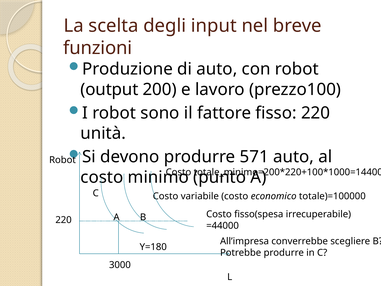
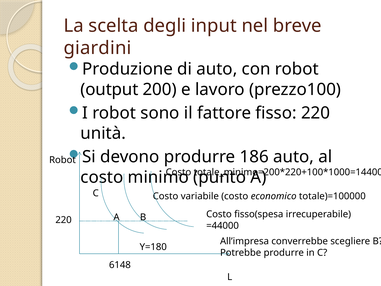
funzioni: funzioni -> giardini
571: 571 -> 186
3000: 3000 -> 6148
